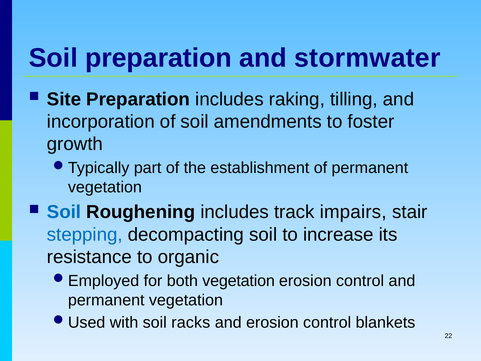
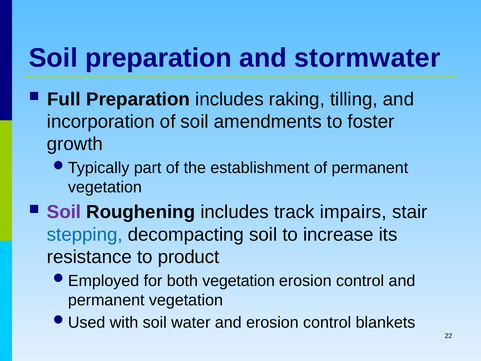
Site: Site -> Full
Soil at (64, 212) colour: blue -> purple
organic: organic -> product
racks: racks -> water
